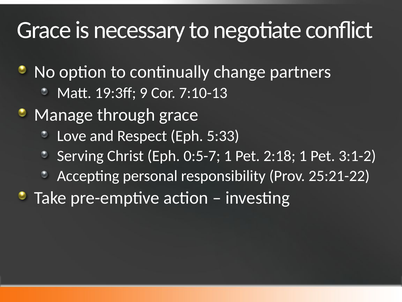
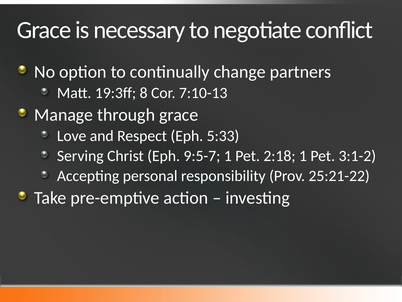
9: 9 -> 8
0:5-7: 0:5-7 -> 9:5-7
